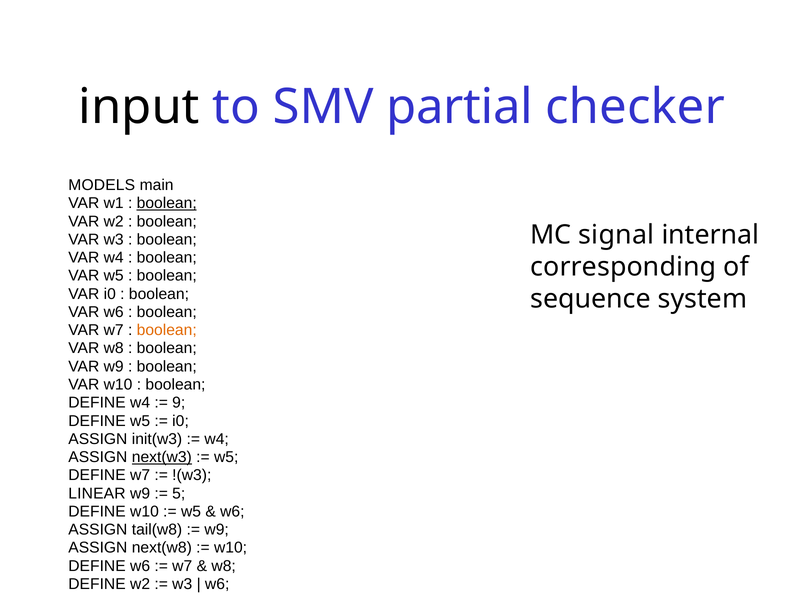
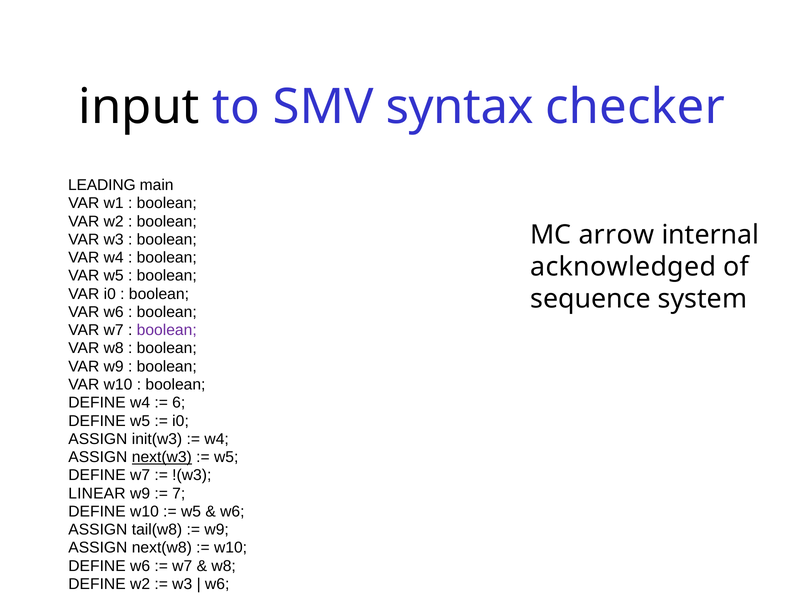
partial: partial -> syntax
MODELS: MODELS -> LEADING
boolean at (167, 203) underline: present -> none
signal: signal -> arrow
corresponding: corresponding -> acknowledged
boolean at (167, 330) colour: orange -> purple
9: 9 -> 6
5: 5 -> 7
